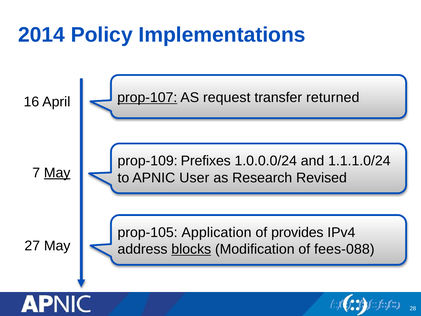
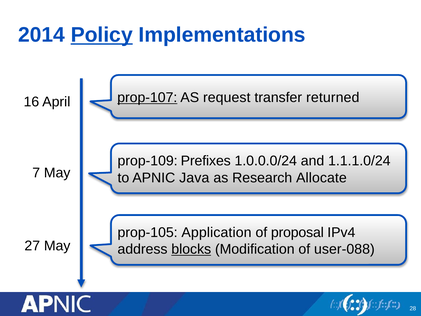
Policy underline: none -> present
May at (57, 173) underline: present -> none
User: User -> Java
Revised: Revised -> Allocate
provides: provides -> proposal
fees-088: fees-088 -> user-088
